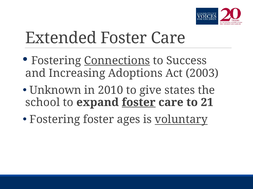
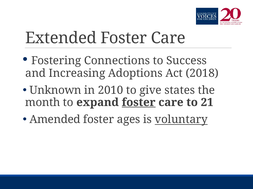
Connections underline: present -> none
2003: 2003 -> 2018
school: school -> month
Fostering at (55, 120): Fostering -> Amended
